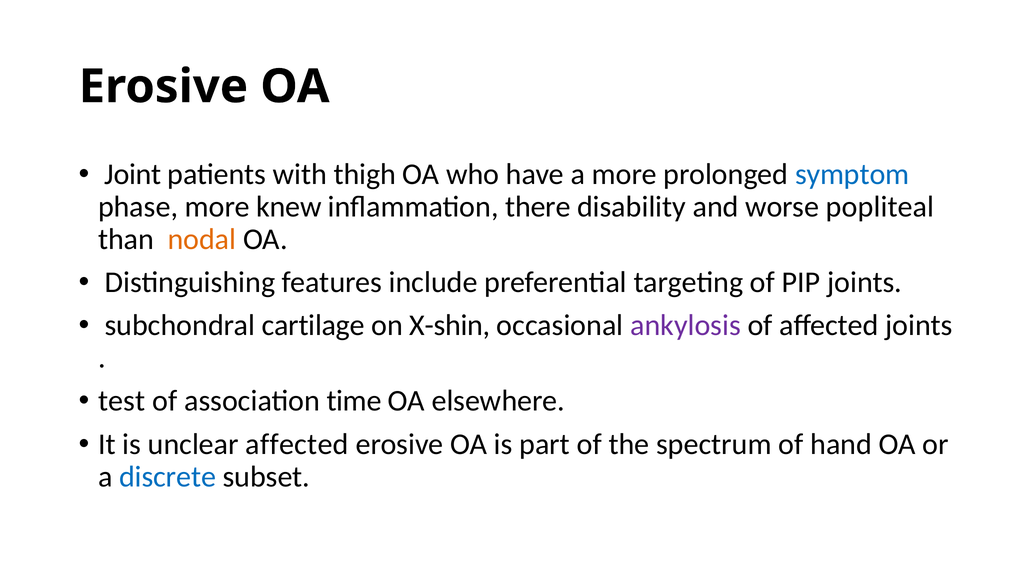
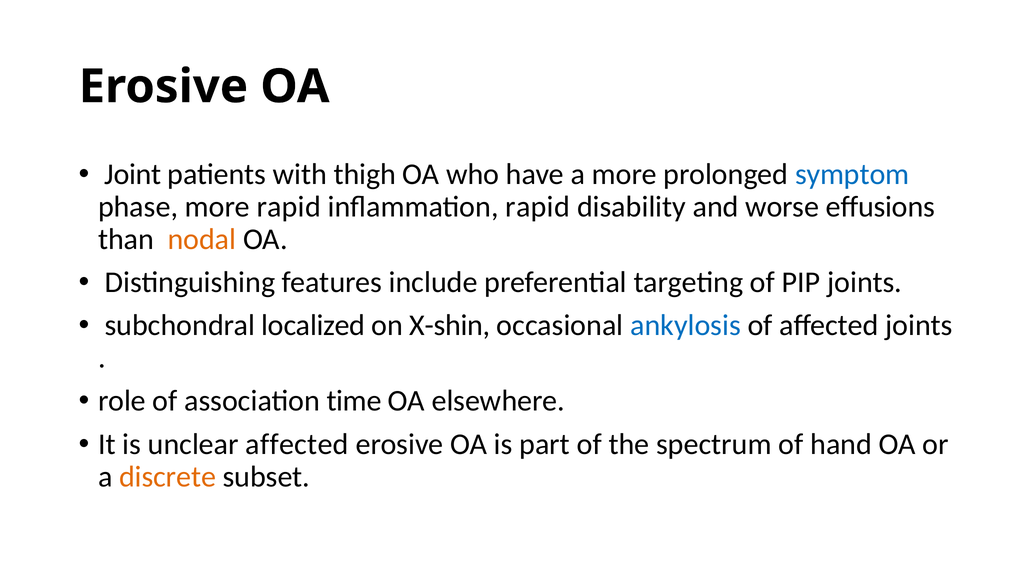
more knew: knew -> rapid
inflammation there: there -> rapid
popliteal: popliteal -> effusions
cartilage: cartilage -> localized
ankylosis colour: purple -> blue
test: test -> role
discrete colour: blue -> orange
